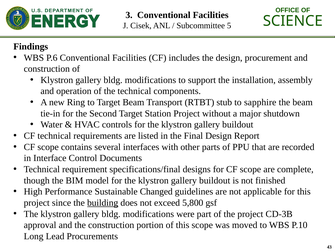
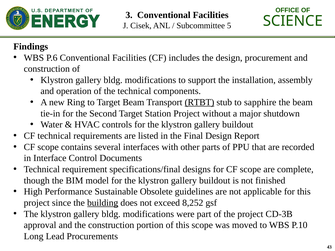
RTBT underline: none -> present
Changed: Changed -> Obsolete
5,800: 5,800 -> 8,252
